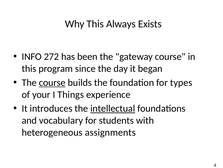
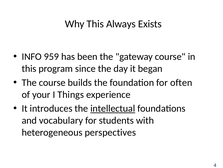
272: 272 -> 959
course at (52, 82) underline: present -> none
types: types -> often
assignments: assignments -> perspectives
